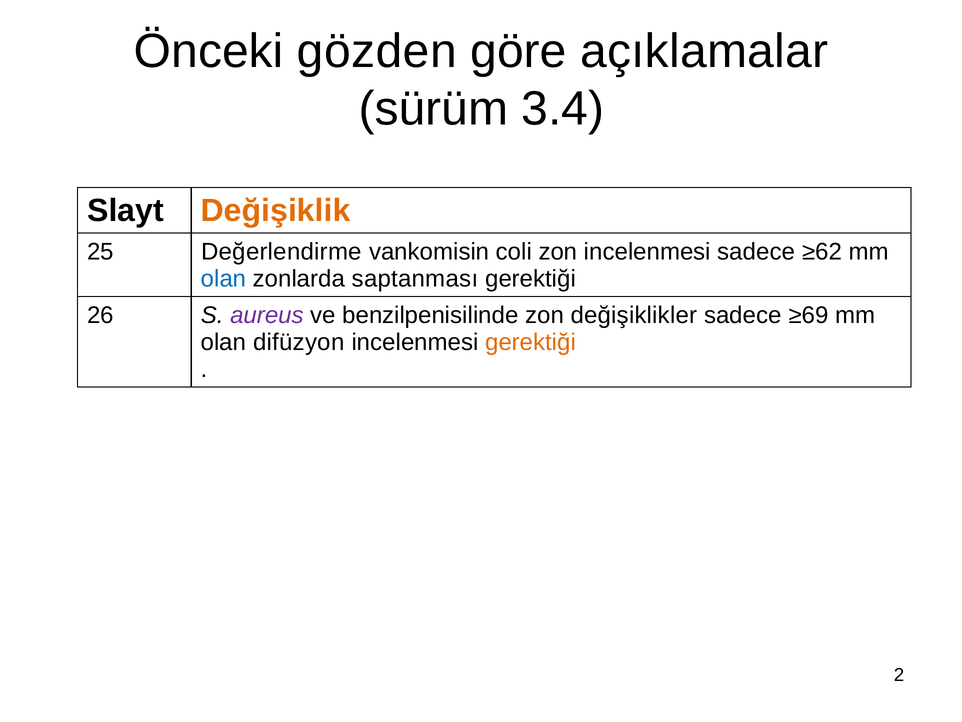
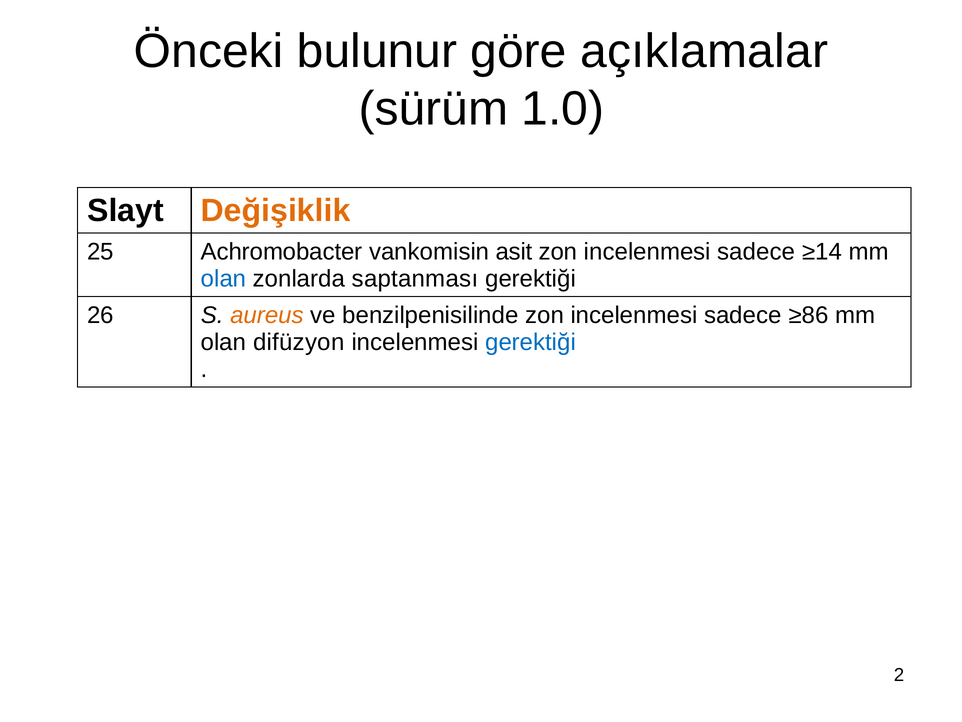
gözden: gözden -> bulunur
3.4: 3.4 -> 1.0
Değerlendirme: Değerlendirme -> Achromobacter
coli: coli -> asit
≥62: ≥62 -> ≥14
aureus colour: purple -> orange
benzilpenisilinde zon değişiklikler: değişiklikler -> incelenmesi
≥69: ≥69 -> ≥86
gerektiği at (531, 342) colour: orange -> blue
